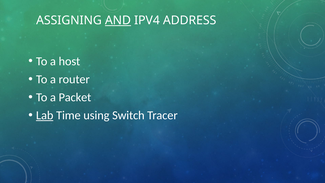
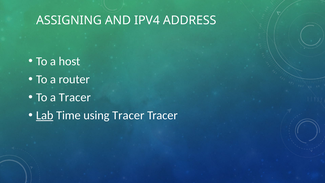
AND underline: present -> none
a Packet: Packet -> Tracer
using Switch: Switch -> Tracer
